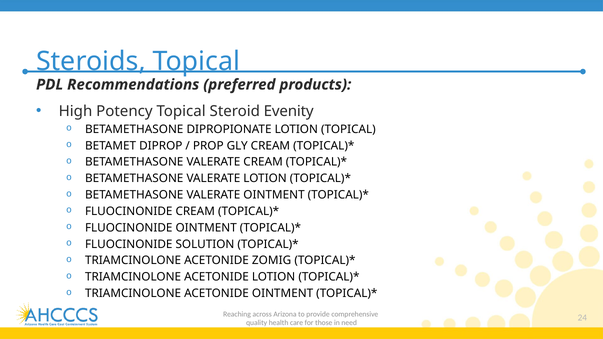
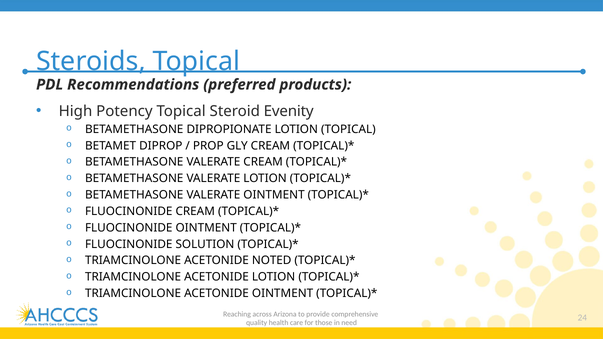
ZOMIG: ZOMIG -> NOTED
